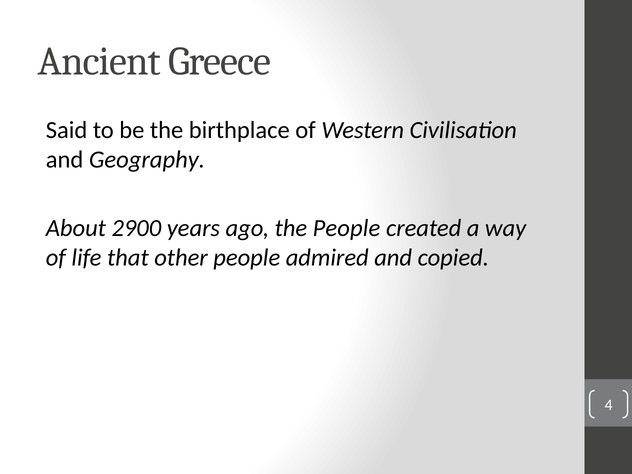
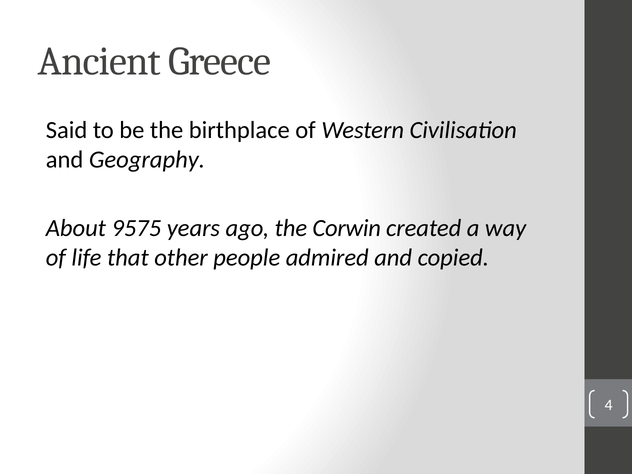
2900: 2900 -> 9575
the People: People -> Corwin
